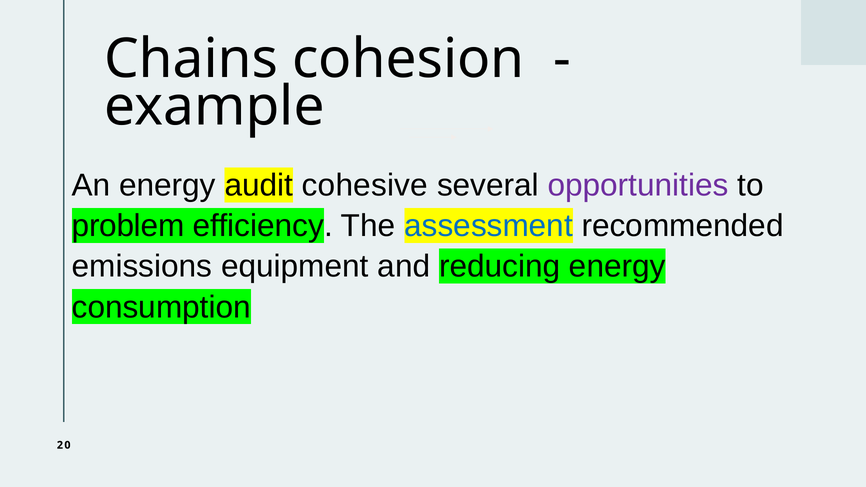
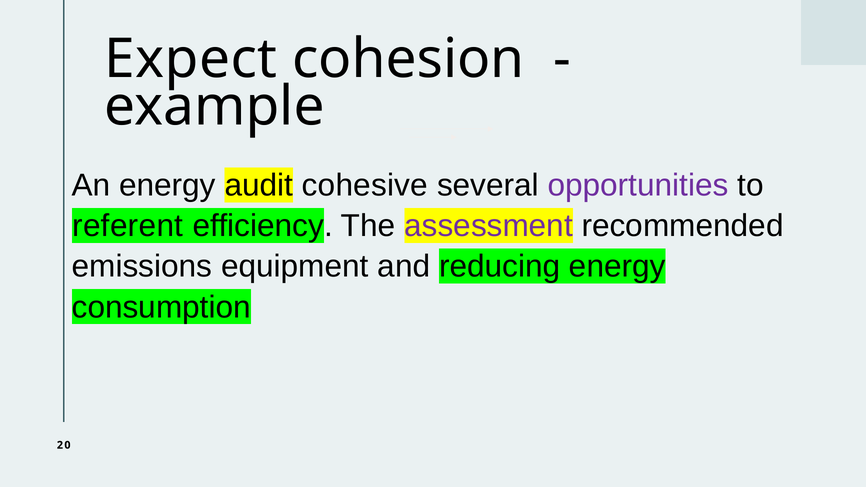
Chains: Chains -> Expect
problem: problem -> referent
assessment colour: blue -> purple
